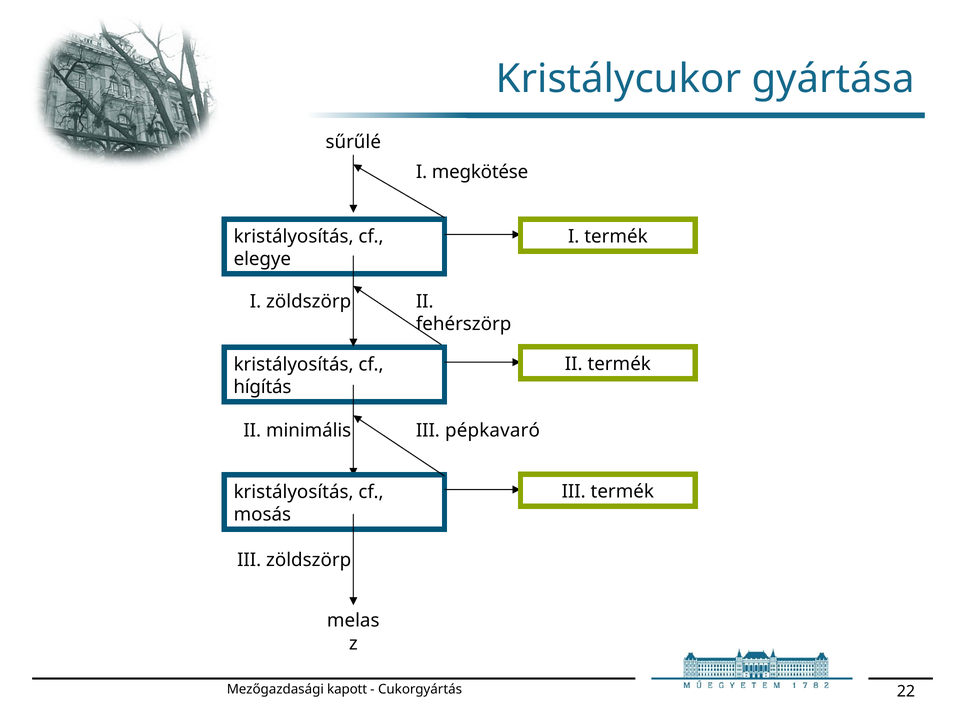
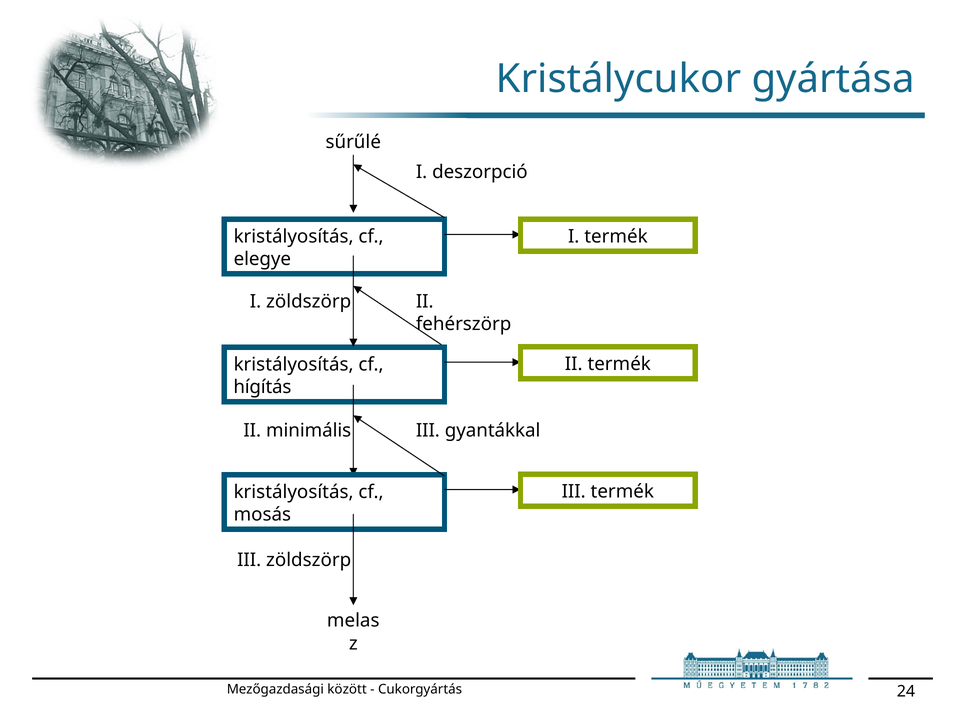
megkötése: megkötése -> deszorpció
pépkavaró: pépkavaró -> gyantákkal
kapott: kapott -> között
22: 22 -> 24
